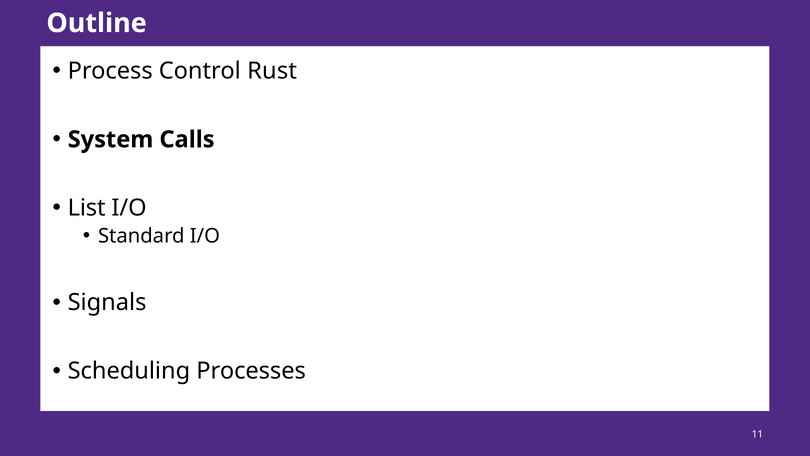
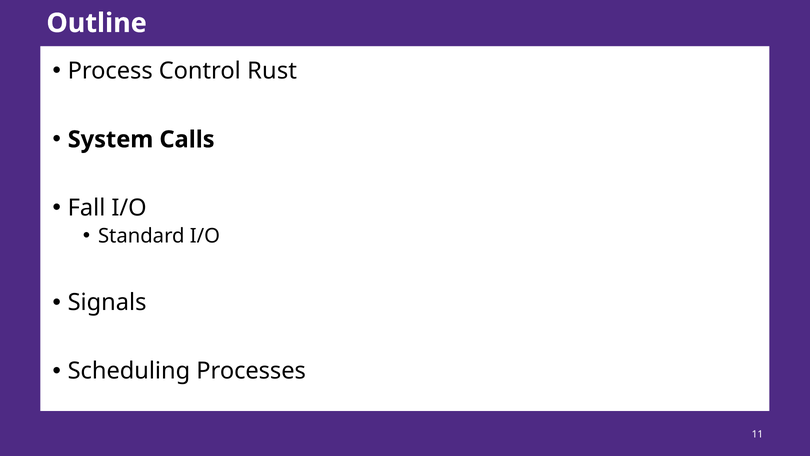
List: List -> Fall
